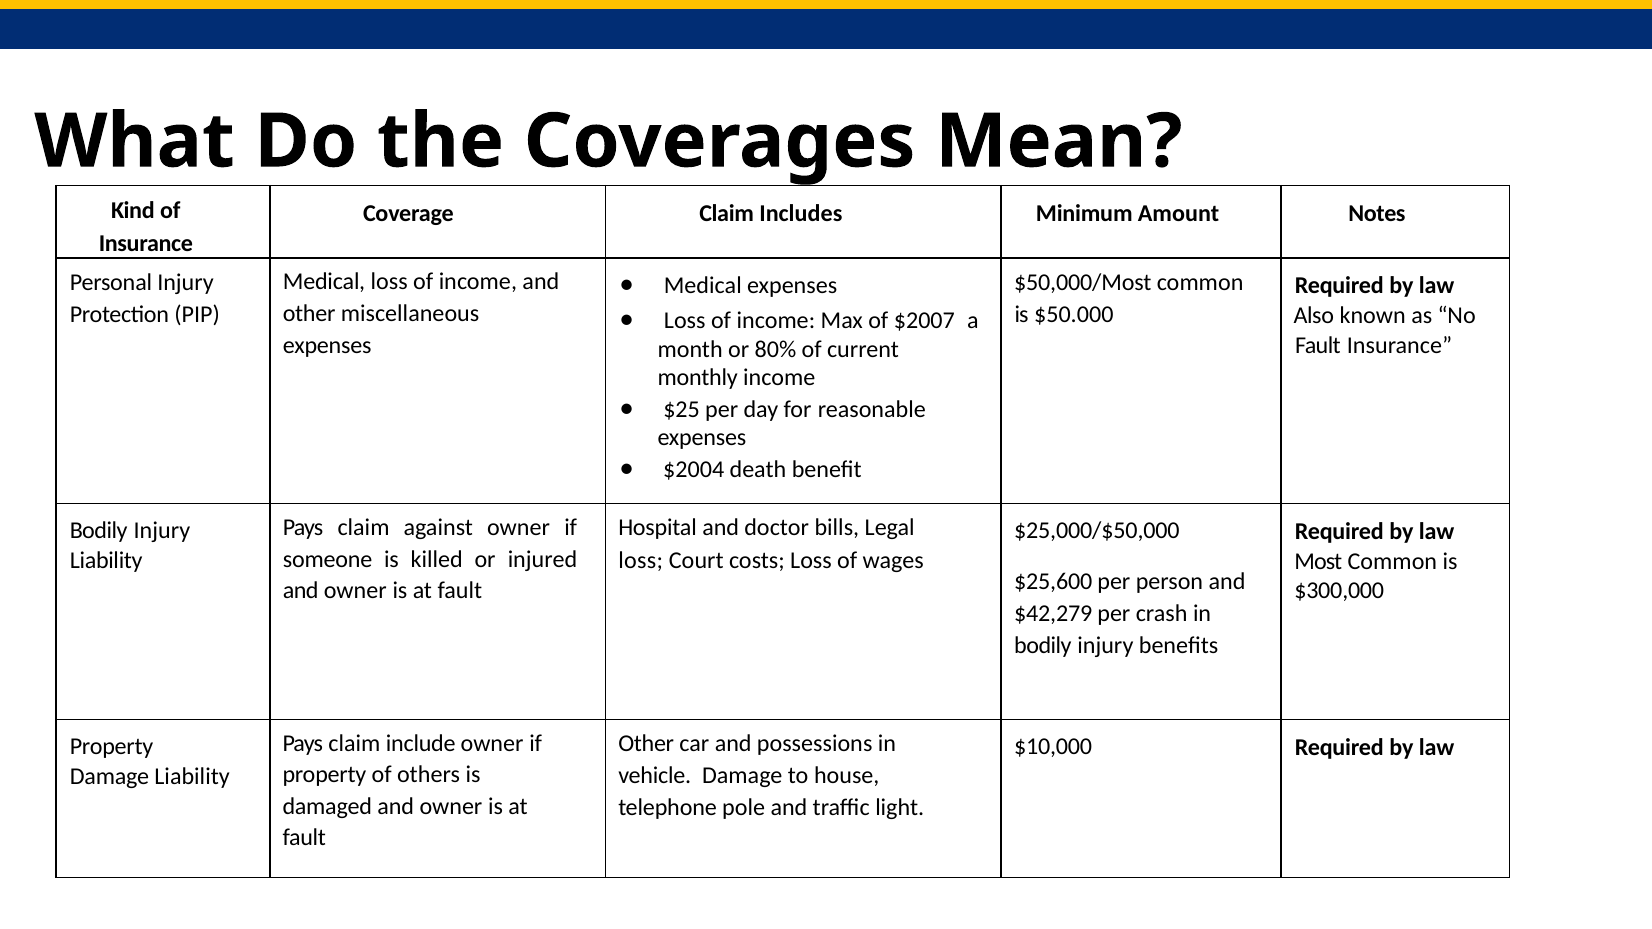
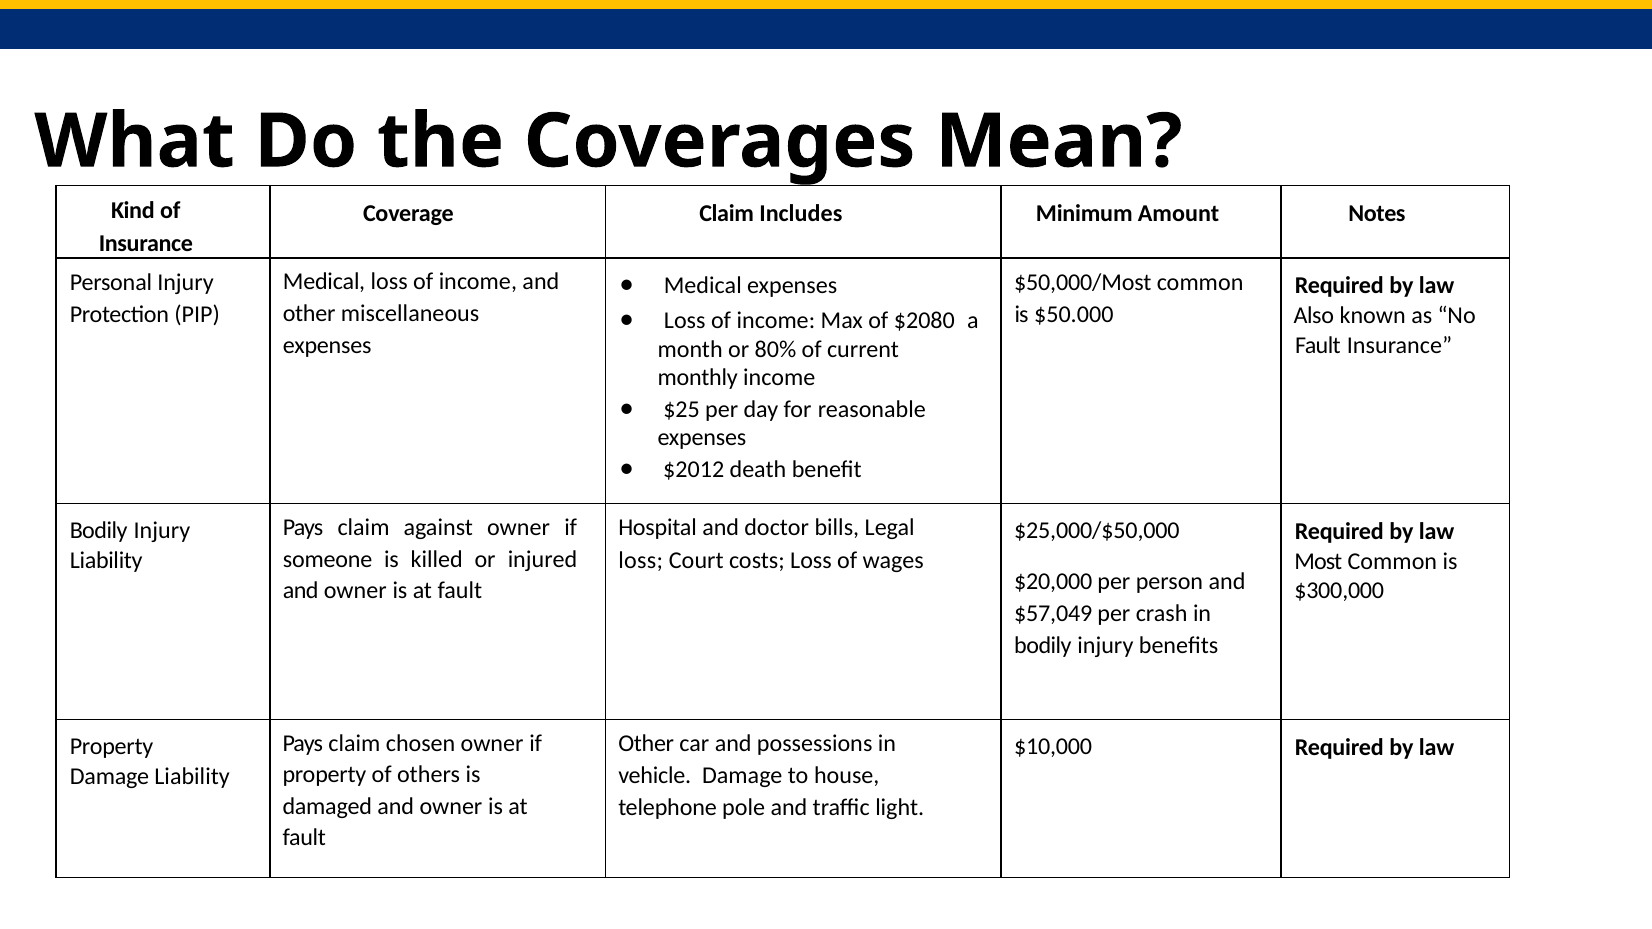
$2007: $2007 -> $2080
$2004: $2004 -> $2012
$25,600: $25,600 -> $20,000
$42,279: $42,279 -> $57,049
include: include -> chosen
